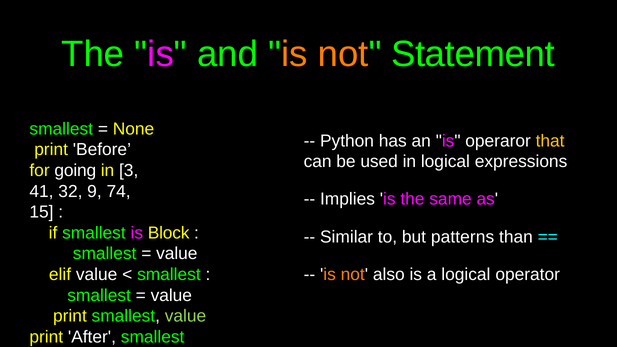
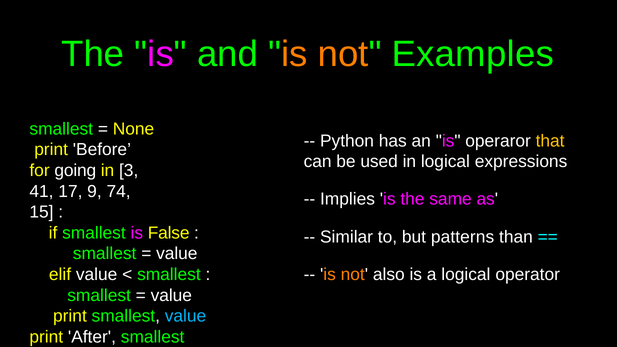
Statement: Statement -> Examples
32: 32 -> 17
Block: Block -> False
value at (186, 316) colour: light green -> light blue
